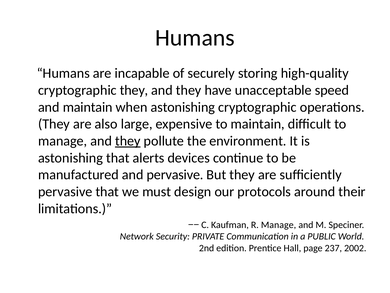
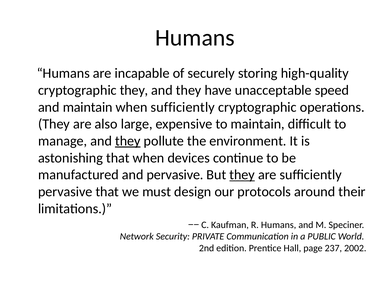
when astonishing: astonishing -> sufficiently
that alerts: alerts -> when
they at (242, 174) underline: none -> present
R Manage: Manage -> Humans
